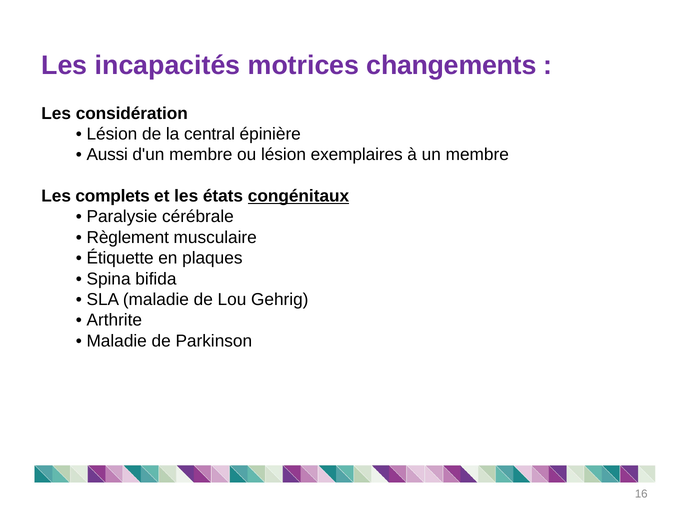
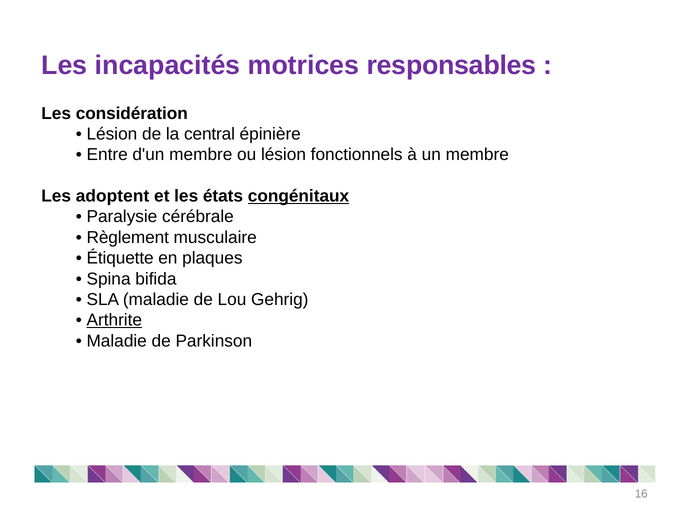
changements: changements -> responsables
Aussi: Aussi -> Entre
exemplaires: exemplaires -> fonctionnels
complets: complets -> adoptent
Arthrite underline: none -> present
